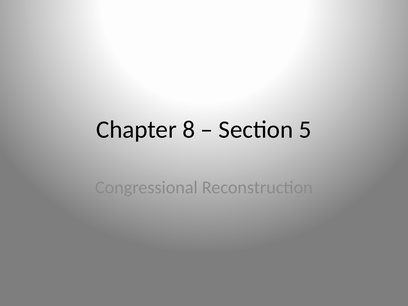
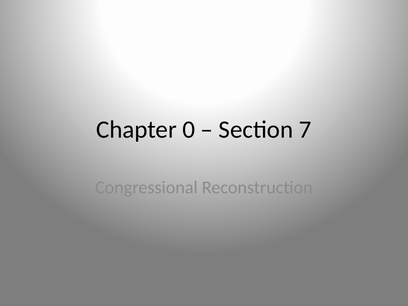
8: 8 -> 0
5: 5 -> 7
